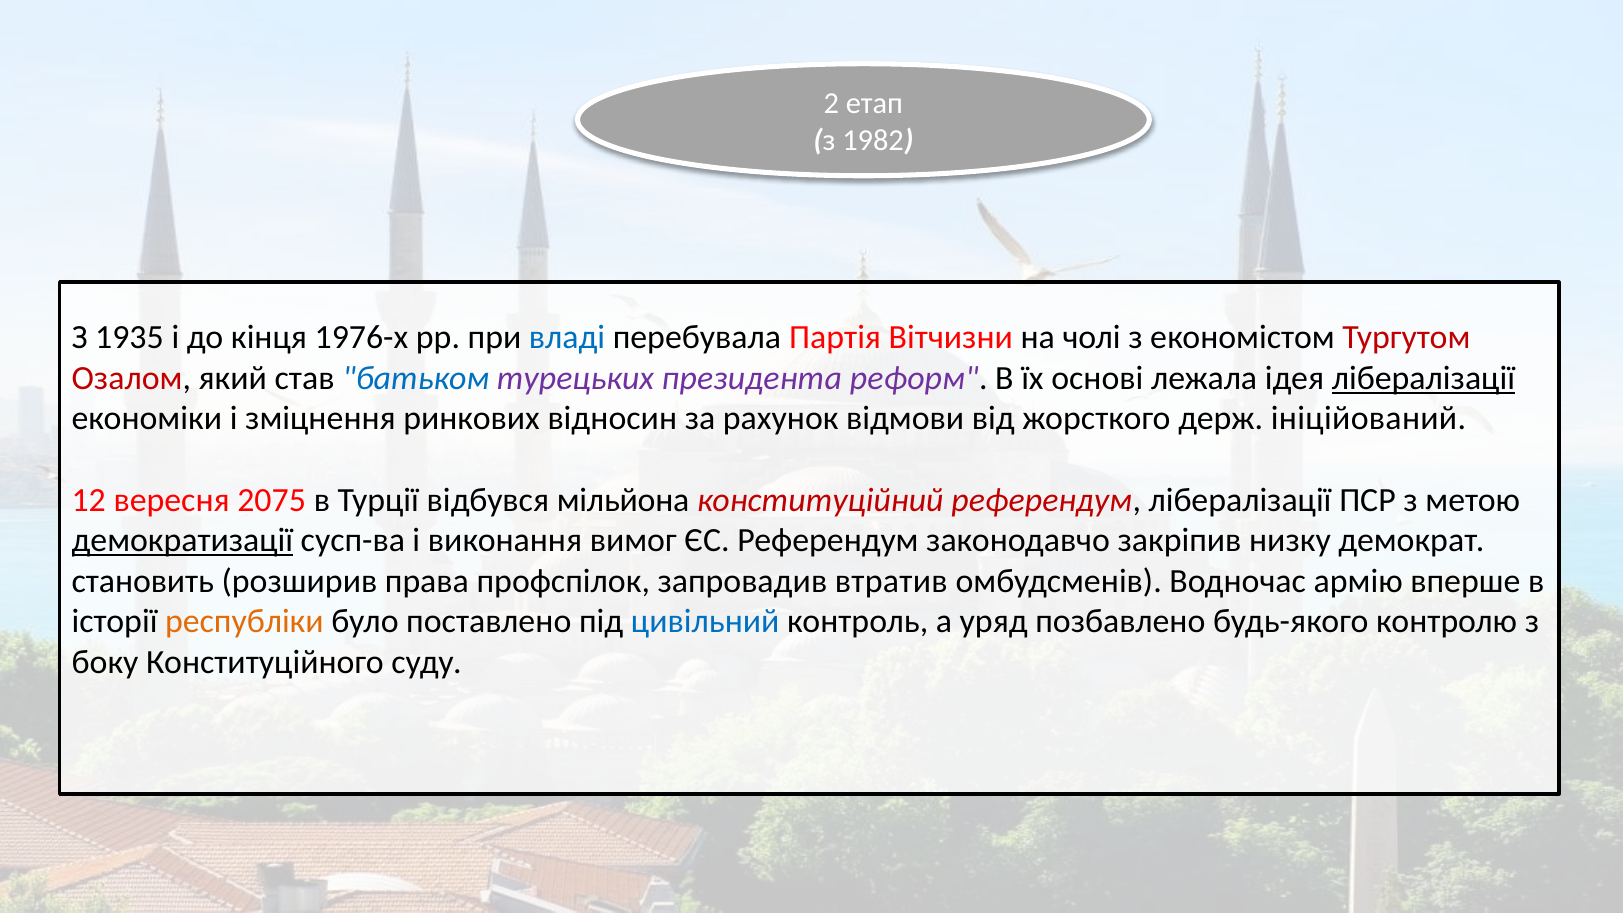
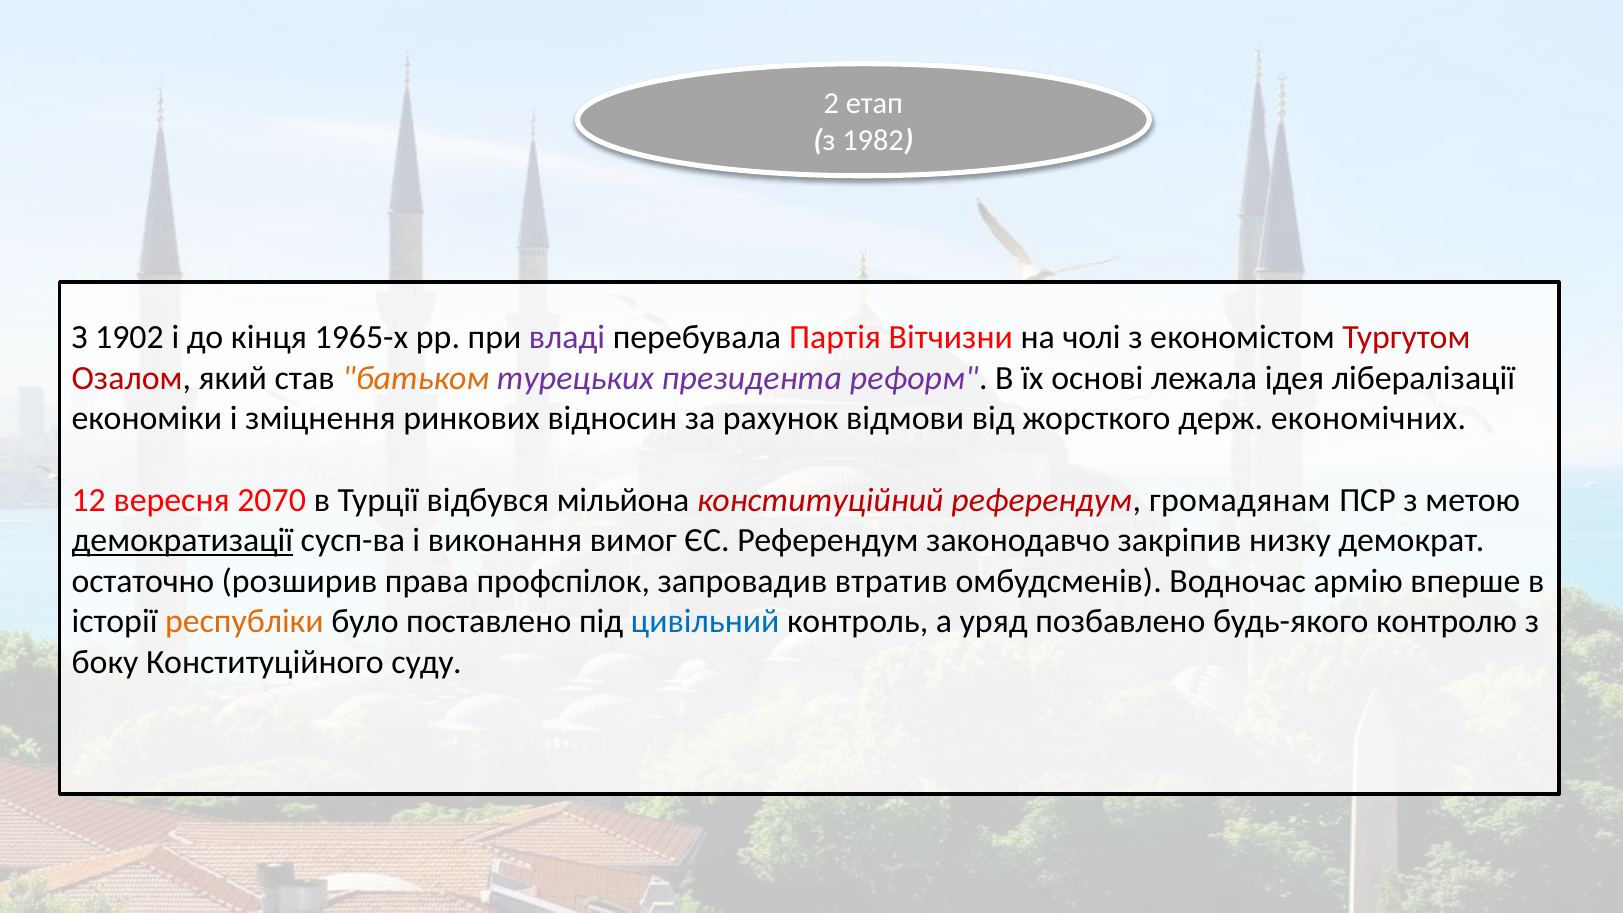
1935: 1935 -> 1902
1976-х: 1976-х -> 1965-х
владі colour: blue -> purple
батьком colour: blue -> orange
лібералізації at (1423, 378) underline: present -> none
ініційований: ініційований -> економічних
2075: 2075 -> 2070
референдум лібералізації: лібералізації -> громадянам
становить: становить -> остаточно
